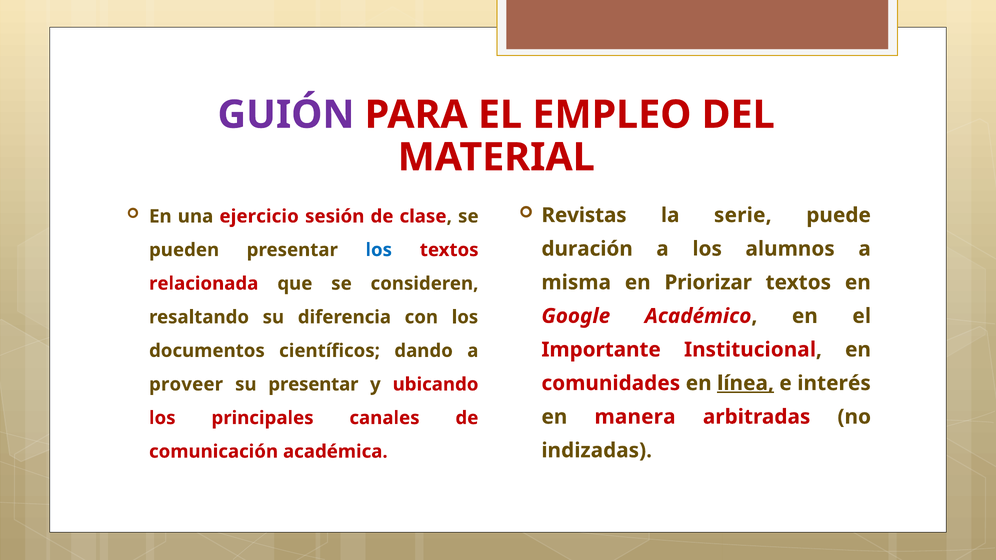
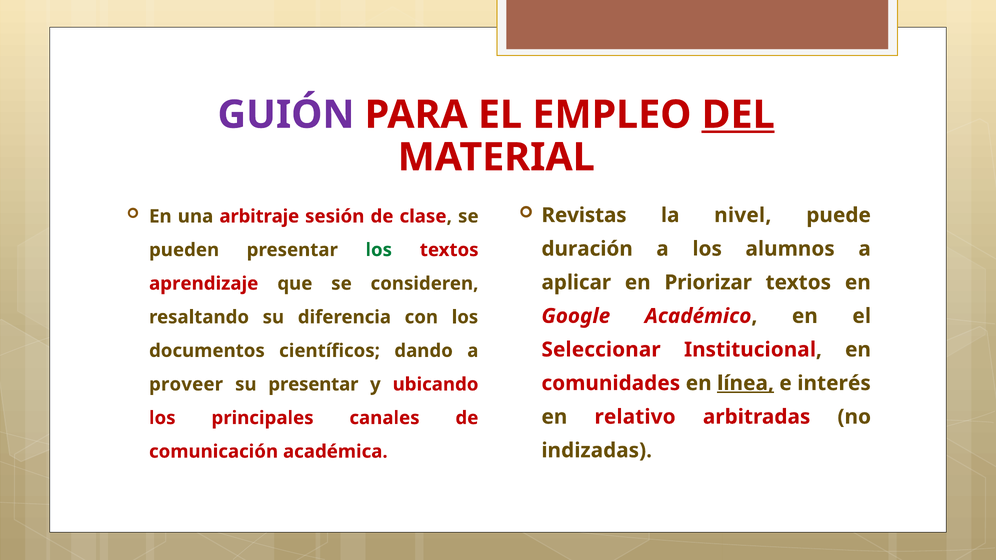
DEL underline: none -> present
serie: serie -> nivel
ejercicio: ejercicio -> arbitraje
los at (379, 250) colour: blue -> green
misma: misma -> aplicar
relacionada: relacionada -> aprendizaje
Importante: Importante -> Seleccionar
manera: manera -> relativo
